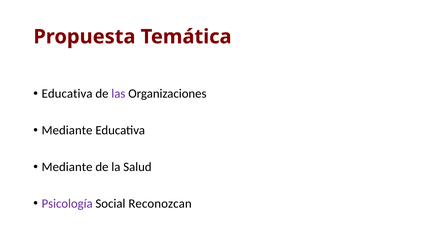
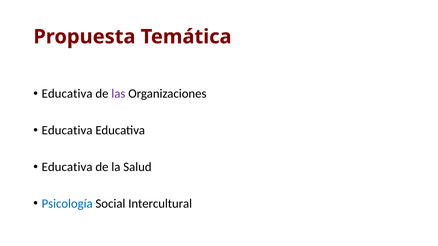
Mediante at (67, 131): Mediante -> Educativa
Mediante at (67, 167): Mediante -> Educativa
Psicología colour: purple -> blue
Reconozcan: Reconozcan -> Intercultural
